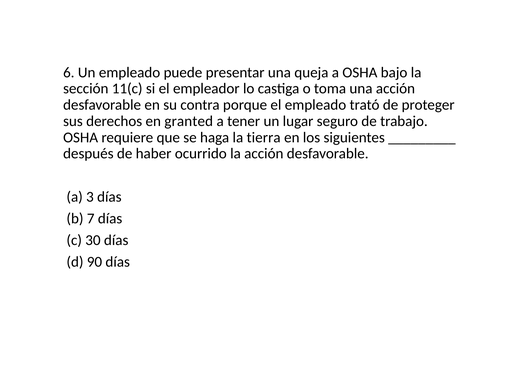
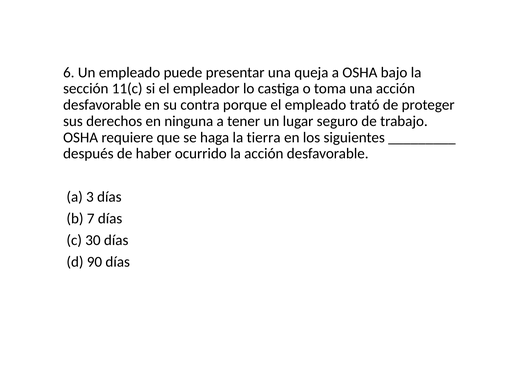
granted: granted -> ninguna
